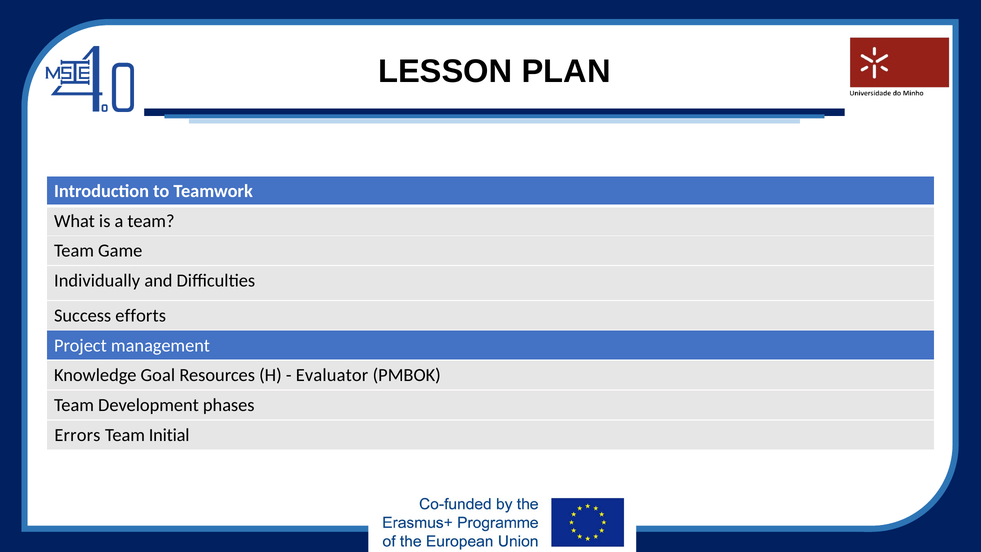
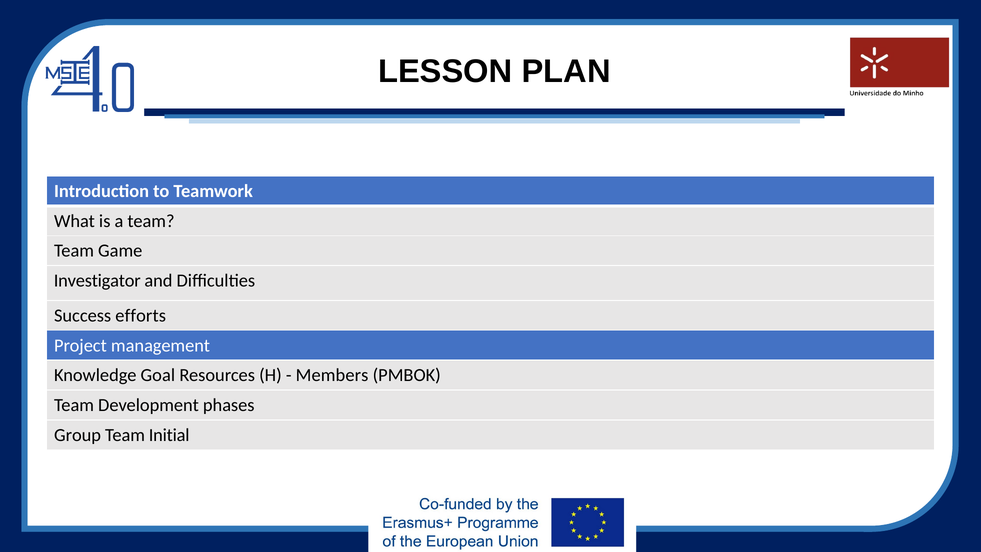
Individually: Individually -> Investigator
Evaluator: Evaluator -> Members
Errors: Errors -> Group
